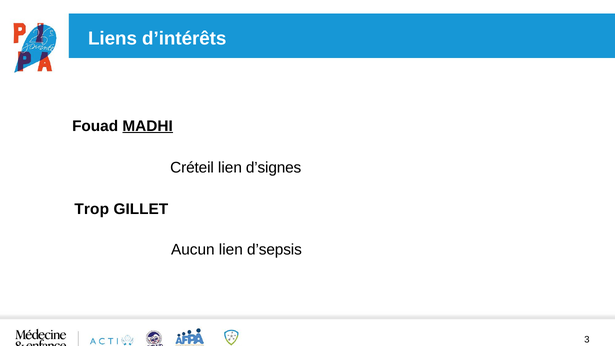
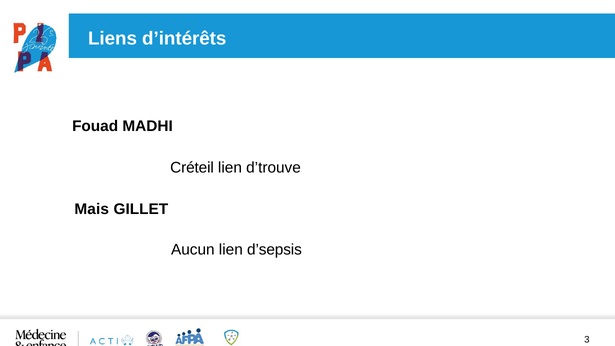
MADHI underline: present -> none
d’signes: d’signes -> d’trouve
Trop: Trop -> Mais
